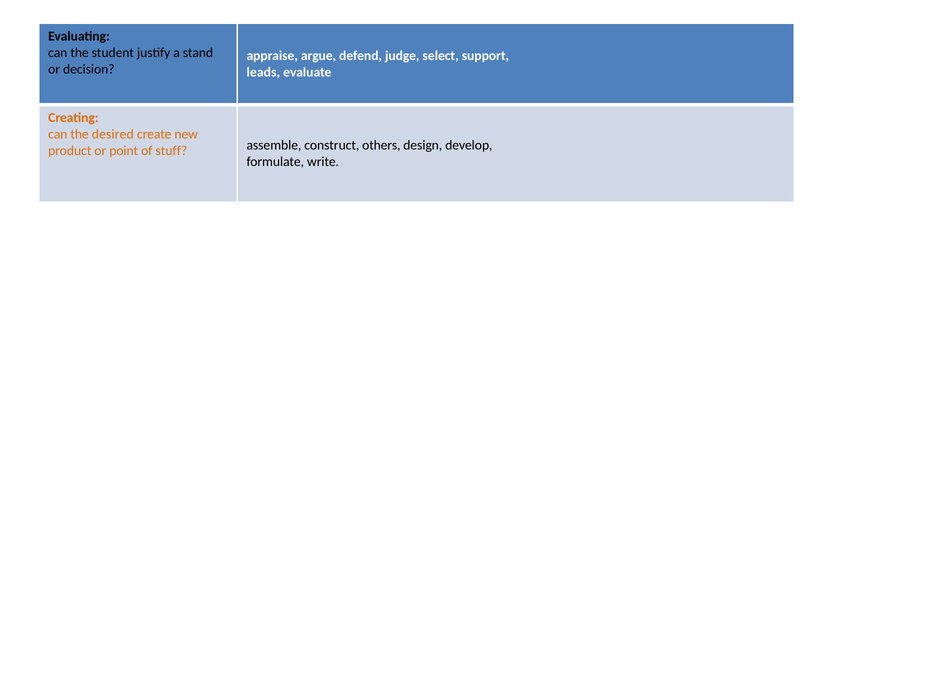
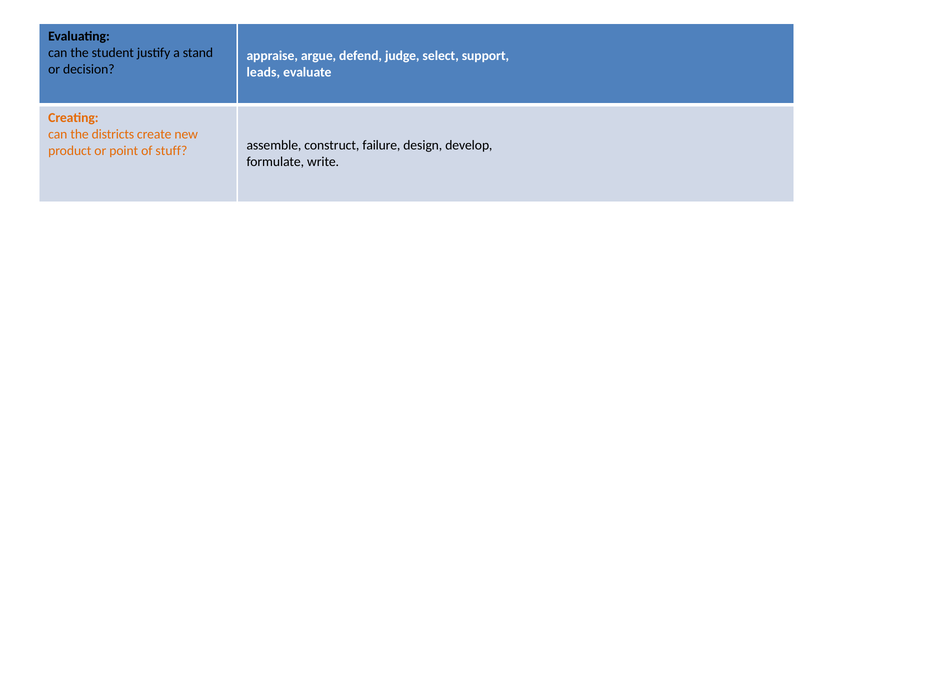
desired: desired -> districts
others: others -> failure
